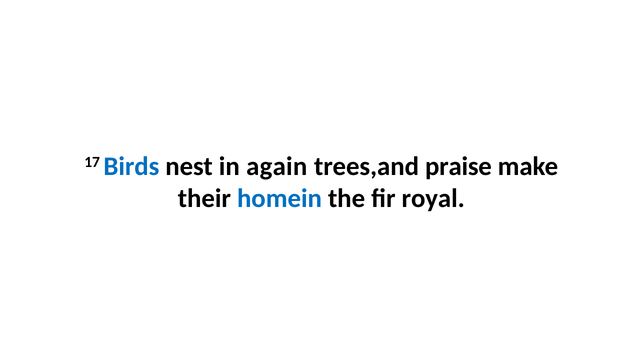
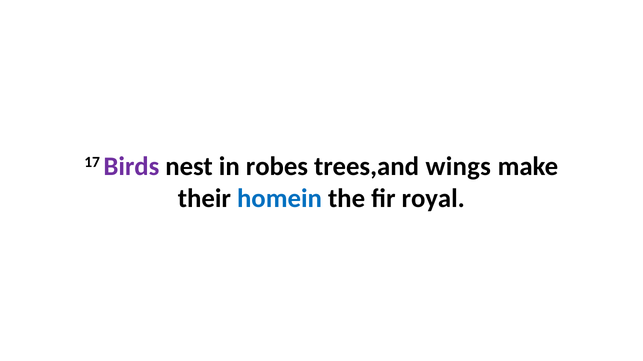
Birds colour: blue -> purple
again: again -> robes
praise: praise -> wings
